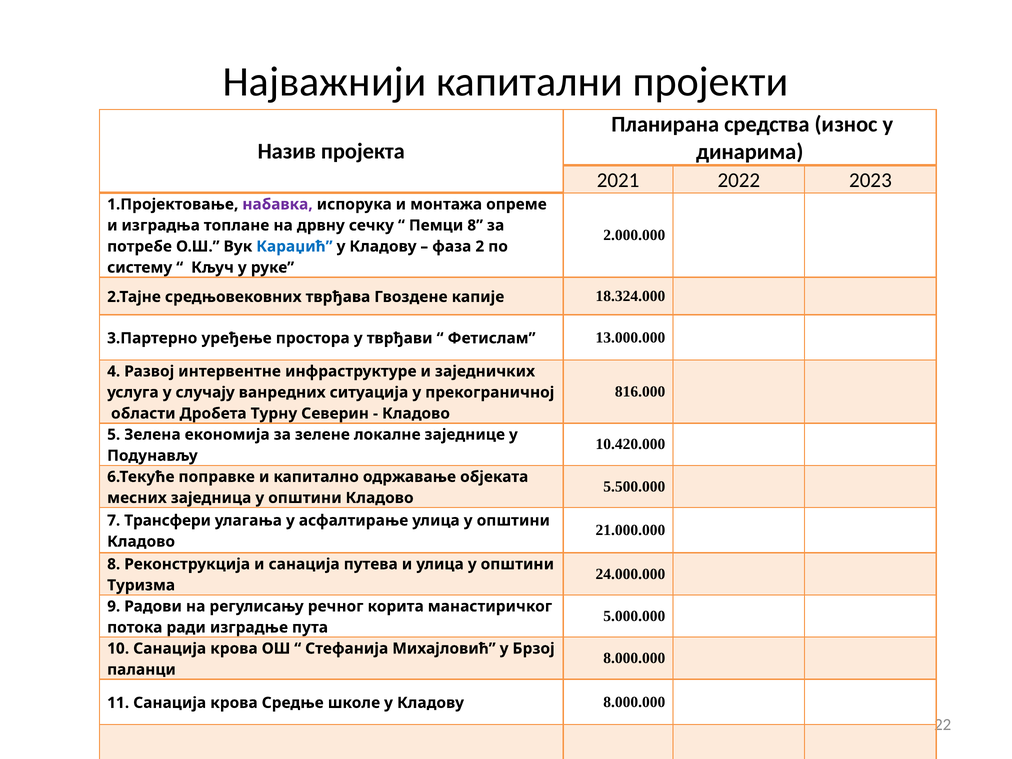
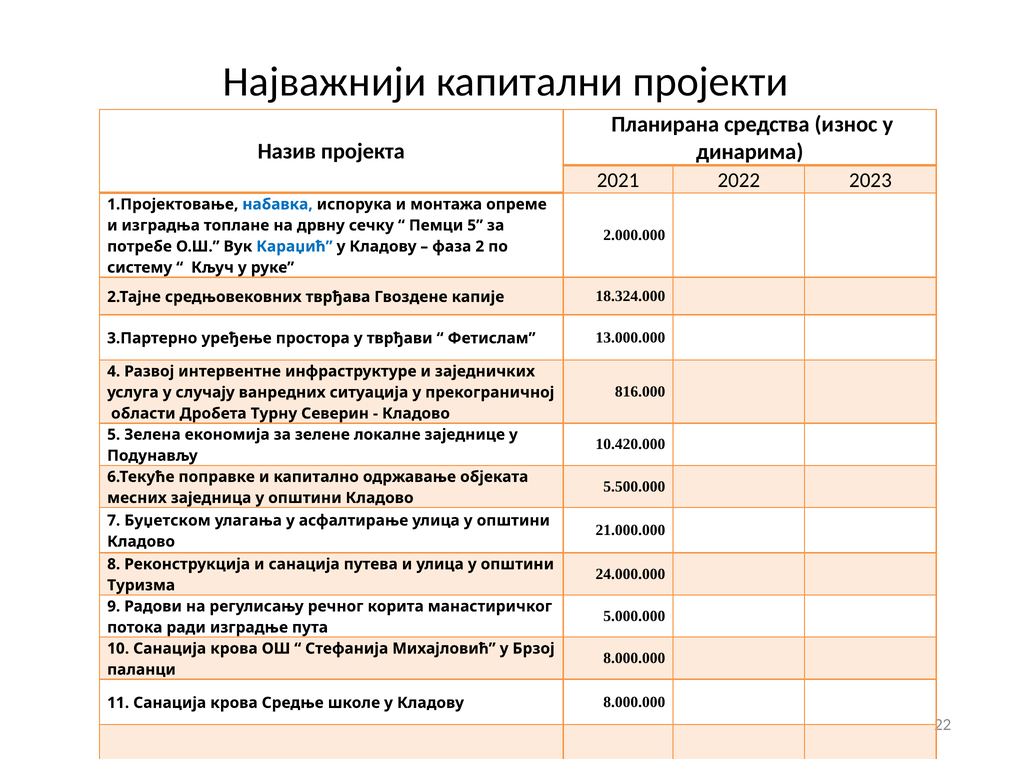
набавка colour: purple -> blue
Пемци 8: 8 -> 5
Трансфери: Трансфери -> Буџетском
